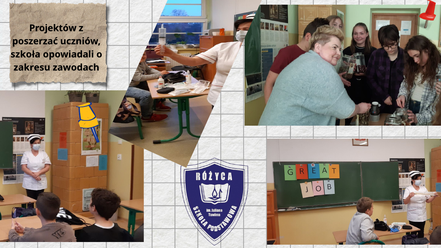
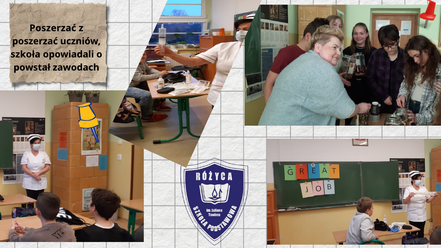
Projektów at (53, 28): Projektów -> Poszerzać
zakresu: zakresu -> powstał
